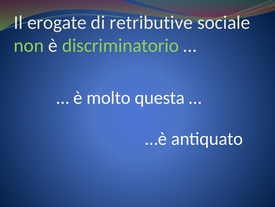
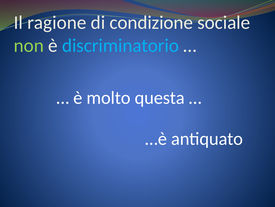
erogate: erogate -> ragione
retributive: retributive -> condizione
discriminatorio colour: light green -> light blue
